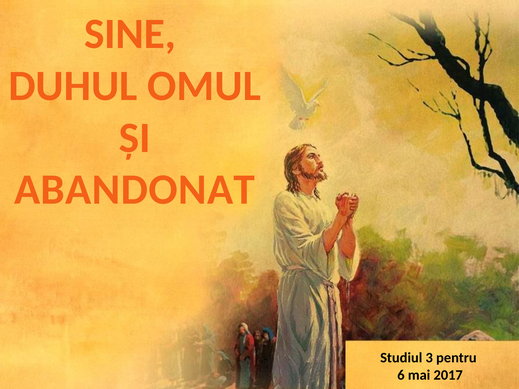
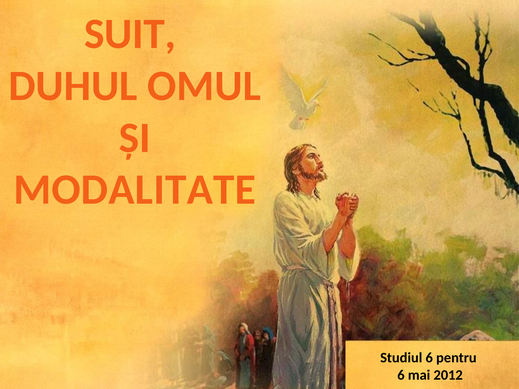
SINE: SINE -> SUIT
ABANDONAT: ABANDONAT -> MODALITATE
Studiul 3: 3 -> 6
2017: 2017 -> 2012
